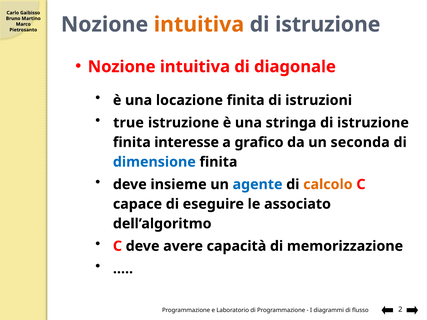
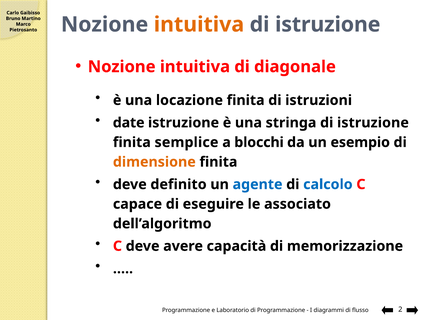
true: true -> date
interesse: interesse -> semplice
grafico: grafico -> blocchi
seconda: seconda -> esempio
dimensione colour: blue -> orange
insieme: insieme -> definito
calcolo colour: orange -> blue
